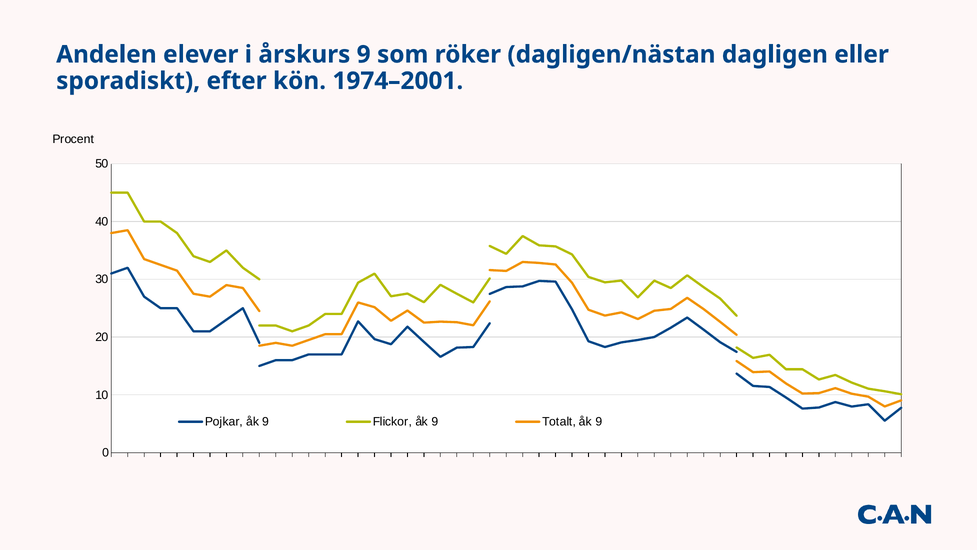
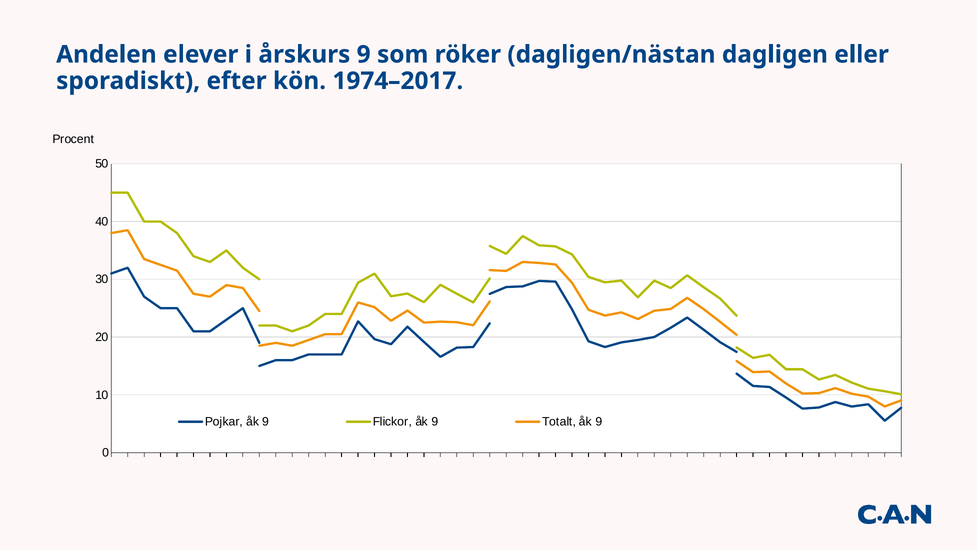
1974–2001: 1974–2001 -> 1974–2017
